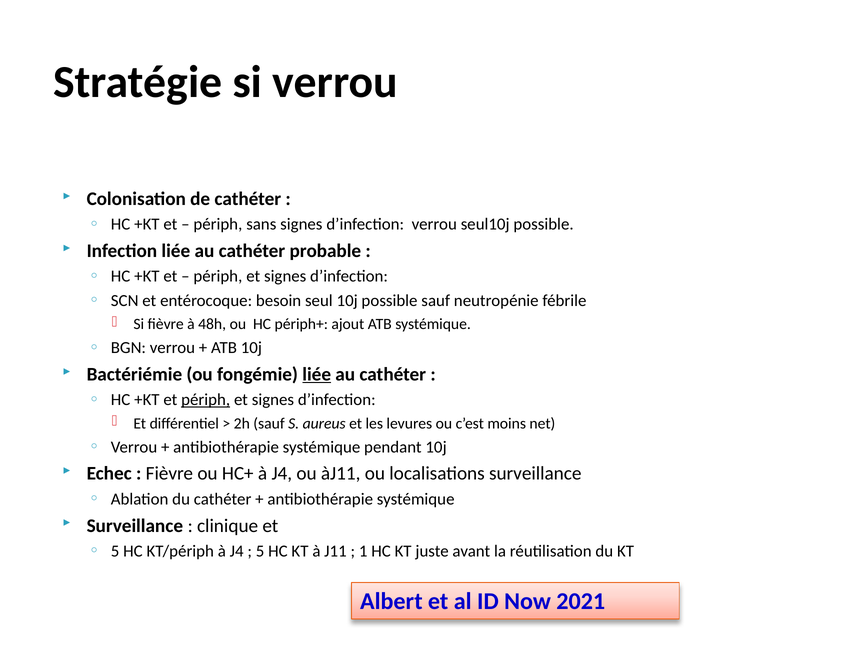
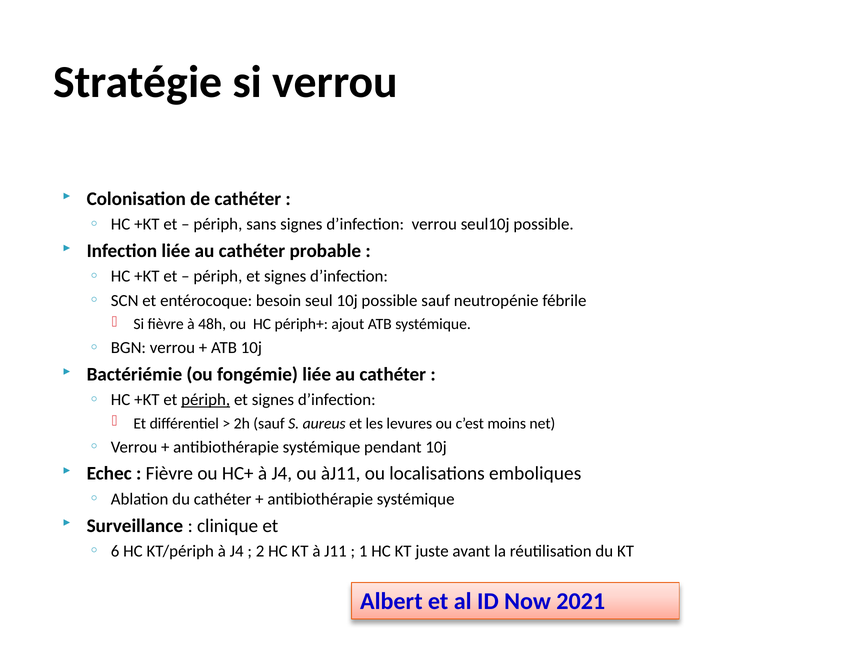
liée at (317, 375) underline: present -> none
localisations surveillance: surveillance -> emboliques
5 at (115, 551): 5 -> 6
5 at (260, 551): 5 -> 2
